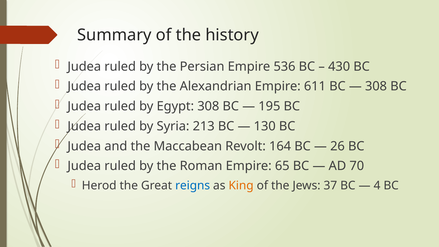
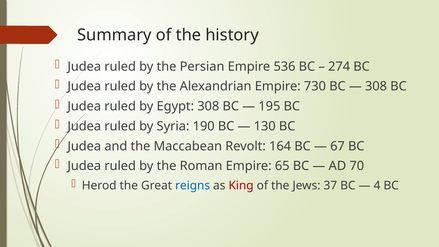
430: 430 -> 274
611: 611 -> 730
213: 213 -> 190
26: 26 -> 67
King colour: orange -> red
